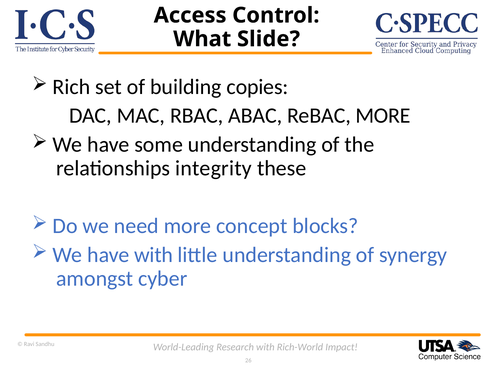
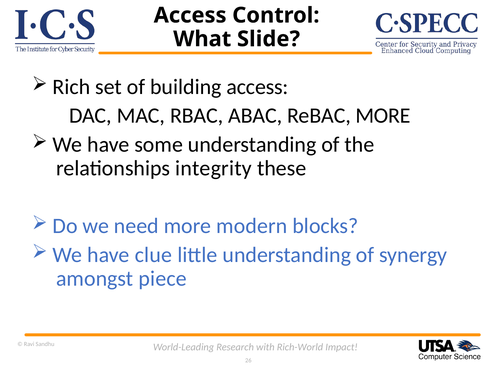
building copies: copies -> access
concept: concept -> modern
have with: with -> clue
cyber: cyber -> piece
